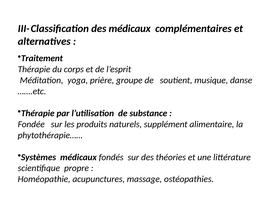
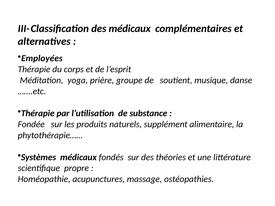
Traitement: Traitement -> Employées
